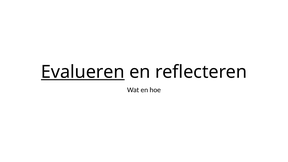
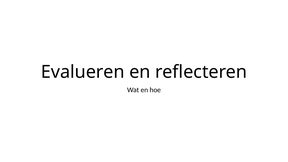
Evalueren underline: present -> none
